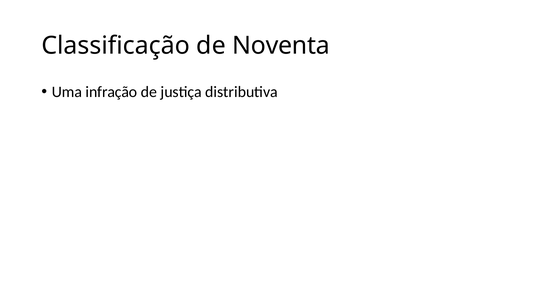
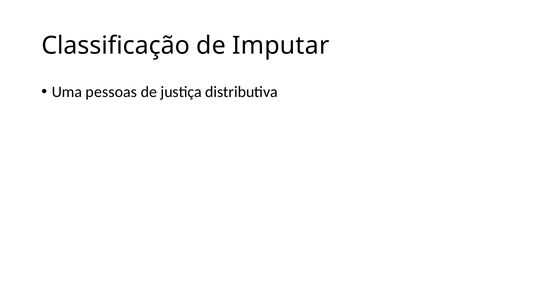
Noventa: Noventa -> Imputar
infração: infração -> pessoas
